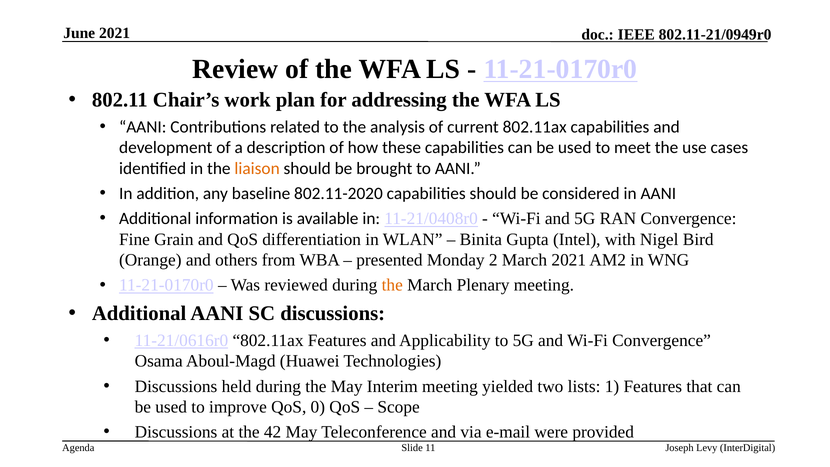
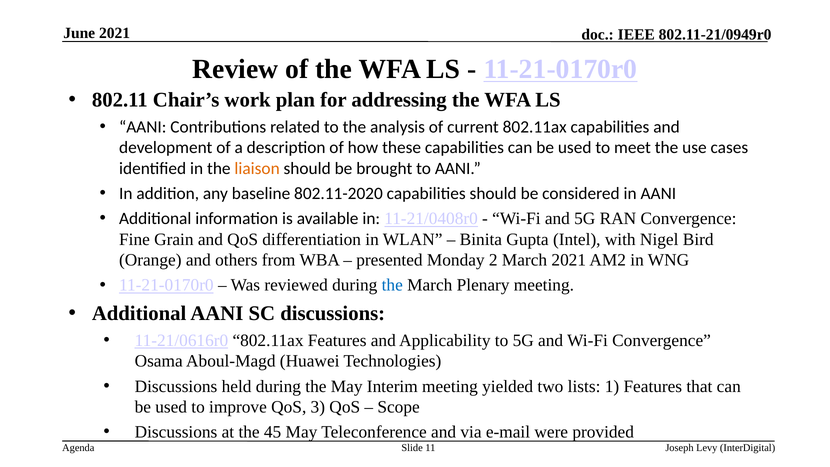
the at (392, 285) colour: orange -> blue
0: 0 -> 3
42: 42 -> 45
